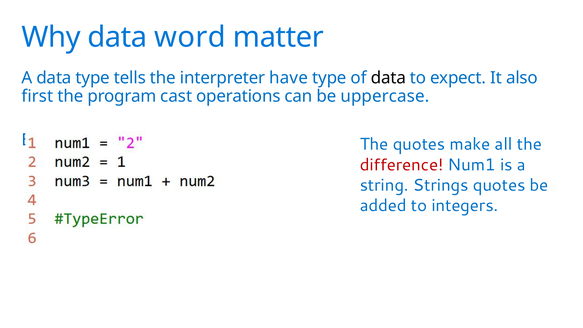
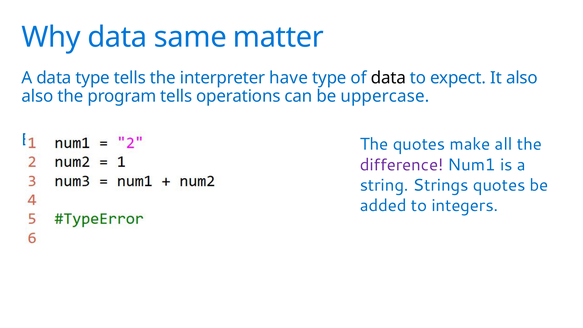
word: word -> same
first at (37, 96): first -> also
program cast: cast -> tells
difference colour: red -> purple
